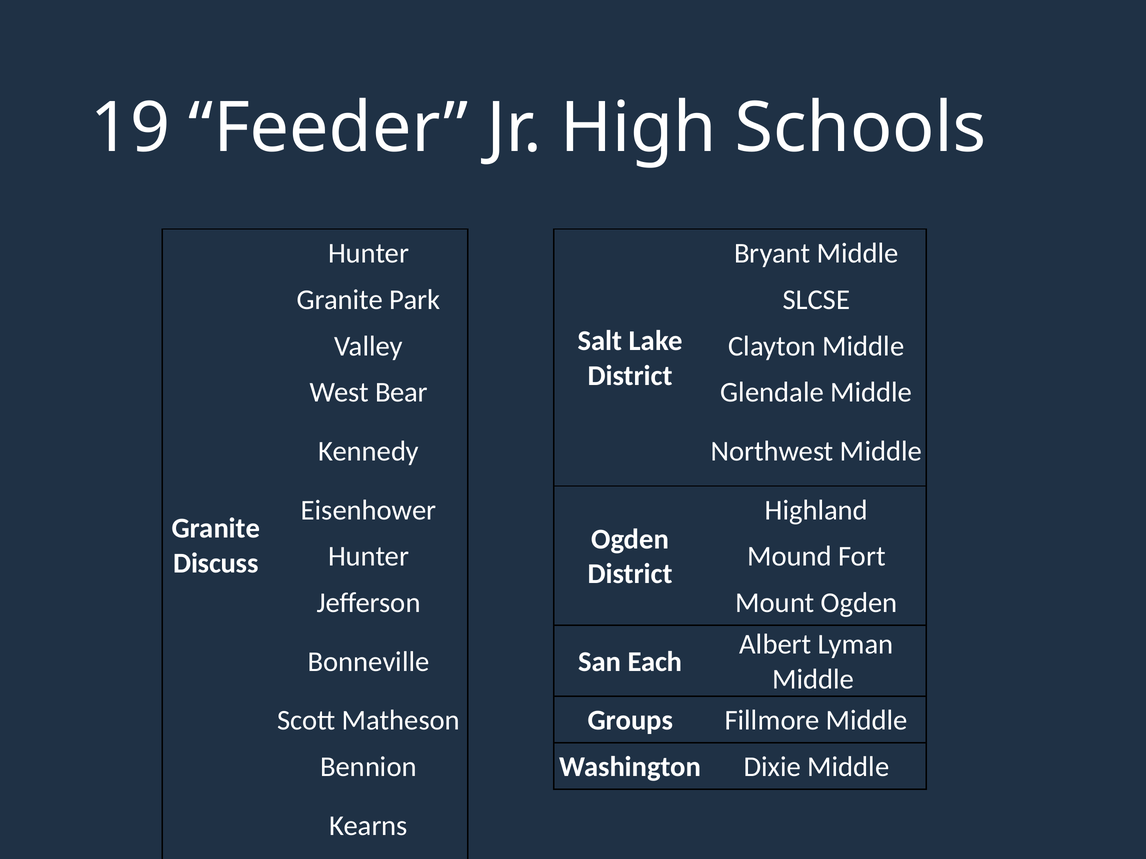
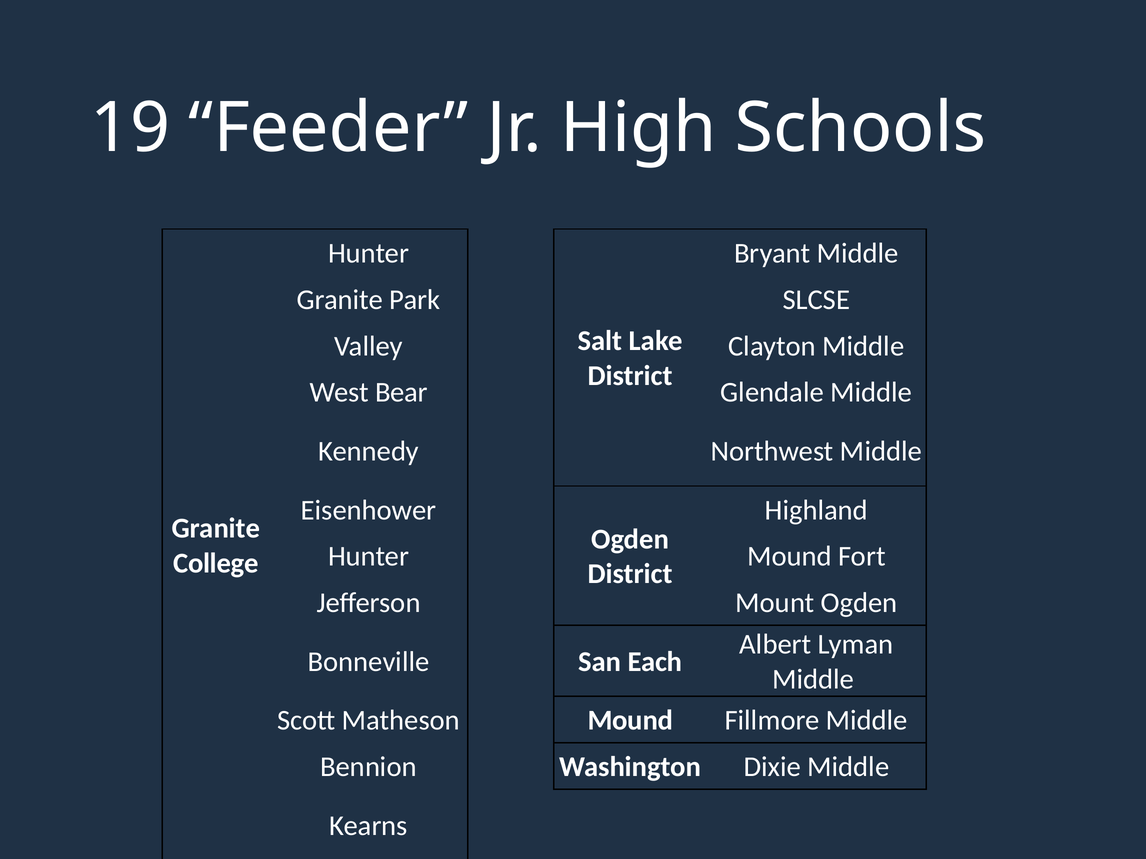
Discuss: Discuss -> College
Matheson Groups: Groups -> Mound
